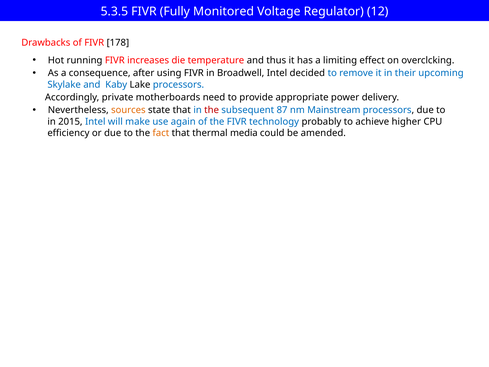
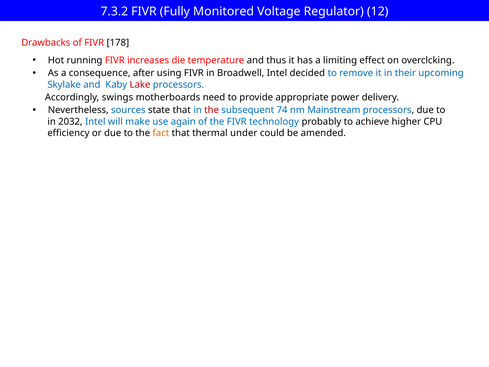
5.3.5: 5.3.5 -> 7.3.2
Lake colour: black -> red
private: private -> swings
sources colour: orange -> blue
87: 87 -> 74
2015: 2015 -> 2032
media: media -> under
